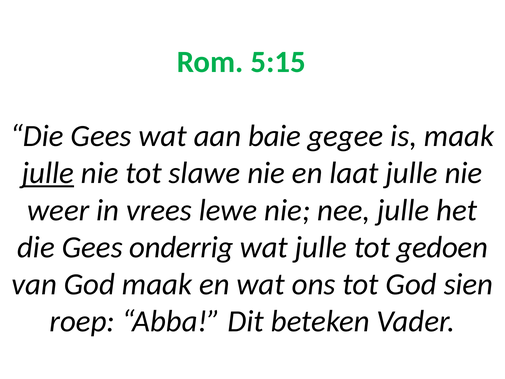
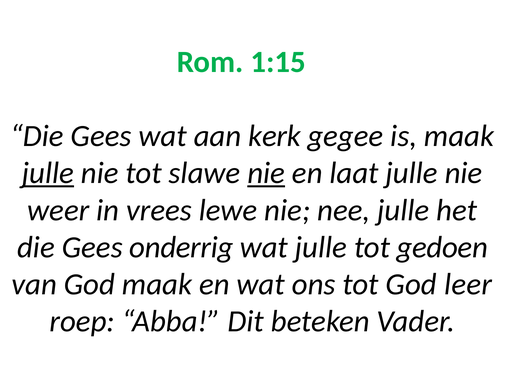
5:15: 5:15 -> 1:15
baie: baie -> kerk
nie at (266, 173) underline: none -> present
sien: sien -> leer
